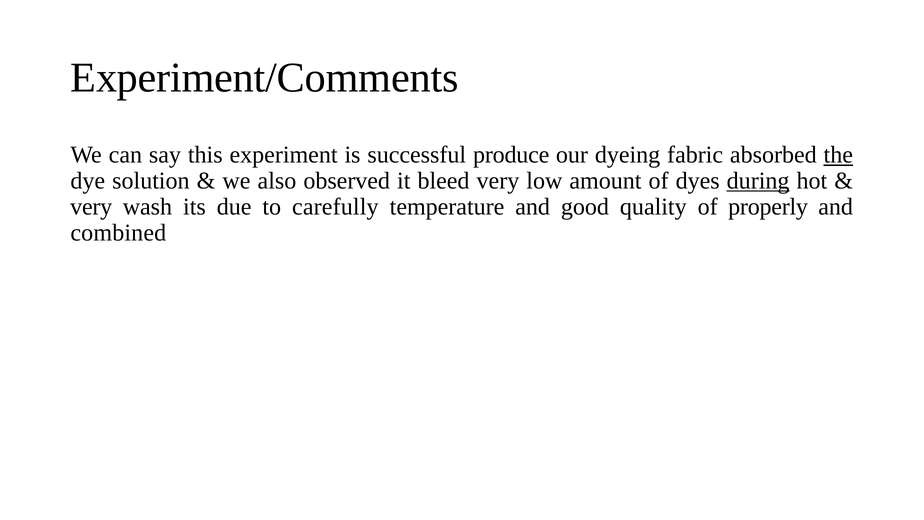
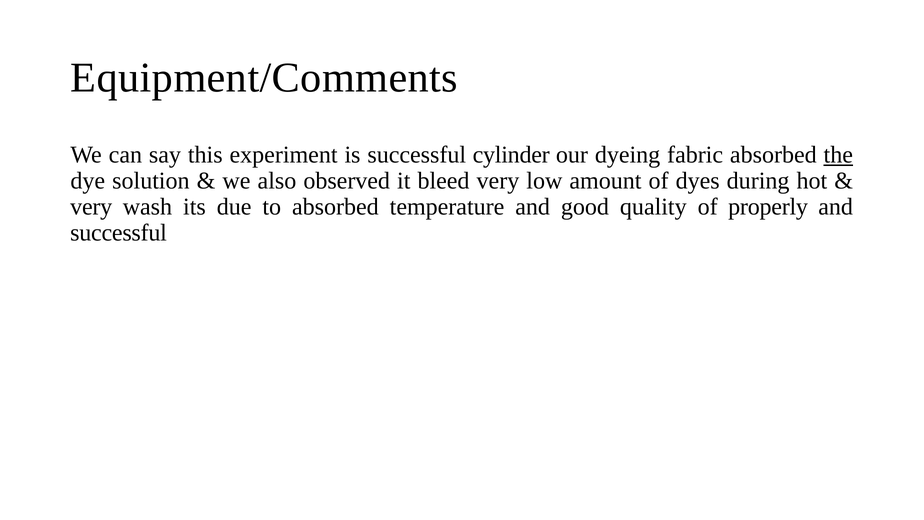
Experiment/Comments: Experiment/Comments -> Equipment/Comments
produce: produce -> cylinder
during underline: present -> none
to carefully: carefully -> absorbed
combined at (118, 232): combined -> successful
